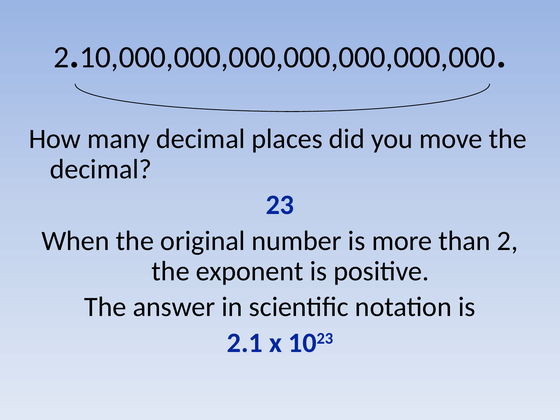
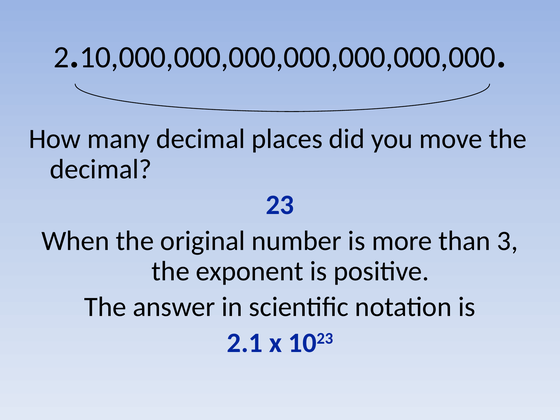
than 2: 2 -> 3
